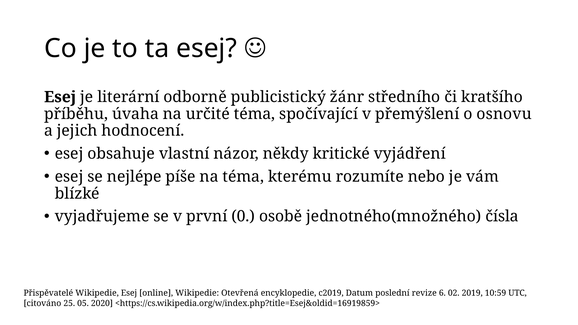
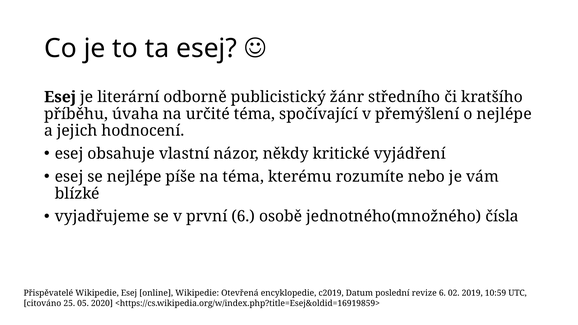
o osnovu: osnovu -> nejlépe
první 0: 0 -> 6
